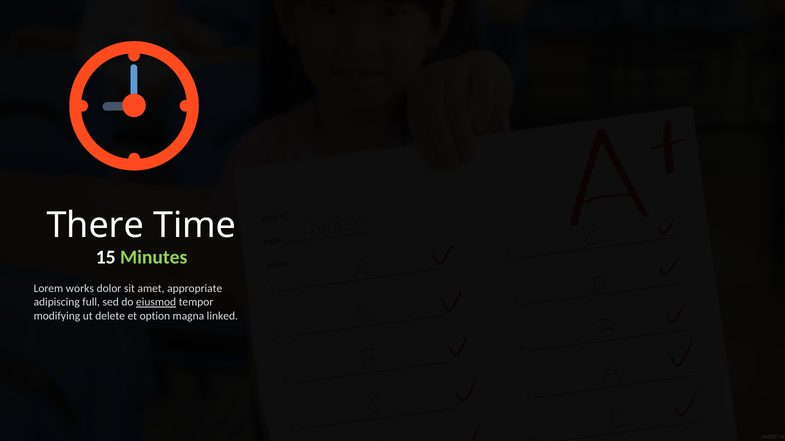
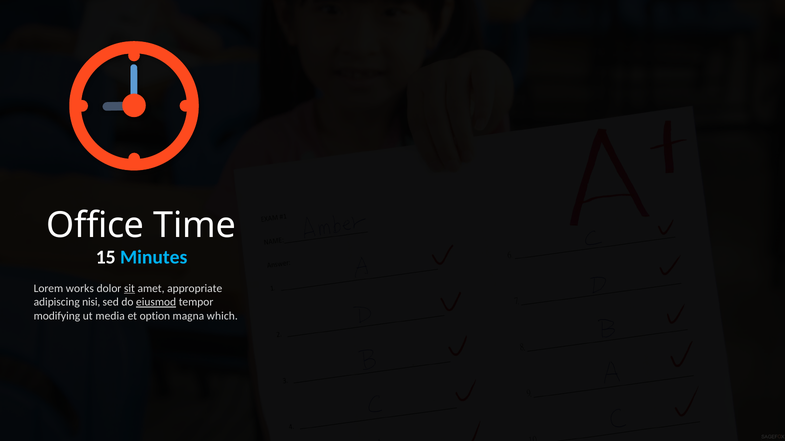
There: There -> Office
Minutes colour: light green -> light blue
sit underline: none -> present
full: full -> nisi
delete: delete -> media
linked: linked -> which
